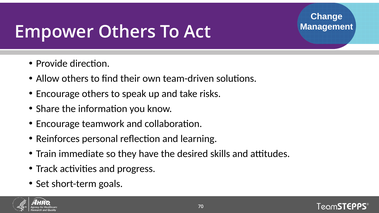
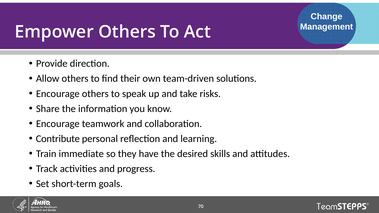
Reinforces: Reinforces -> Contribute
